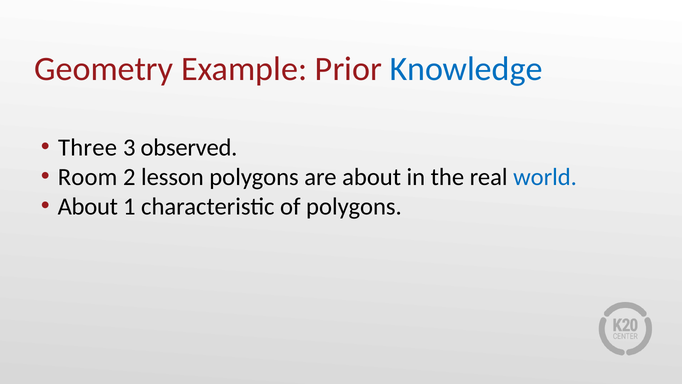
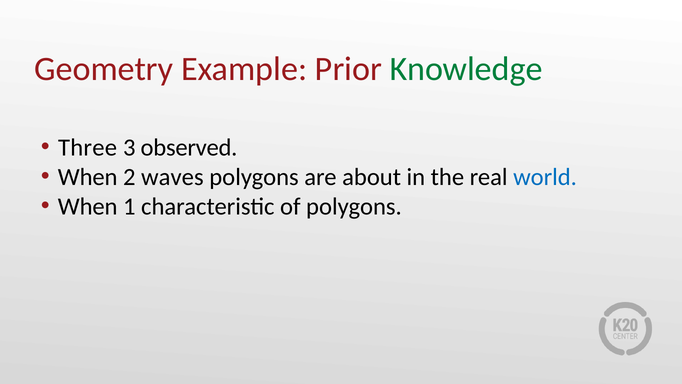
Knowledge colour: blue -> green
Room at (88, 177): Room -> When
lesson: lesson -> waves
About at (88, 206): About -> When
